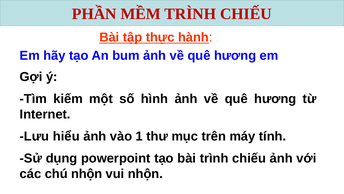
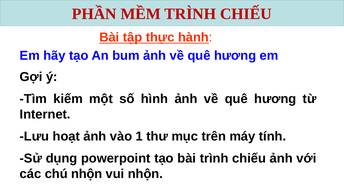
hiểu: hiểu -> hoạt
